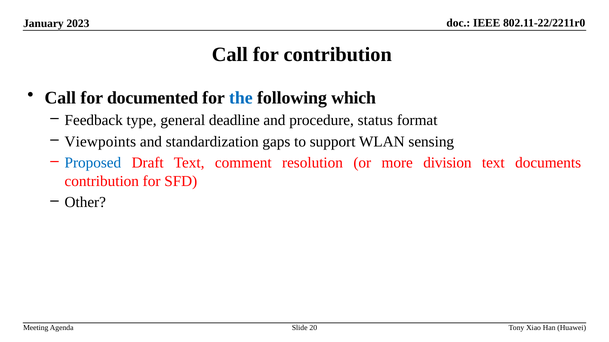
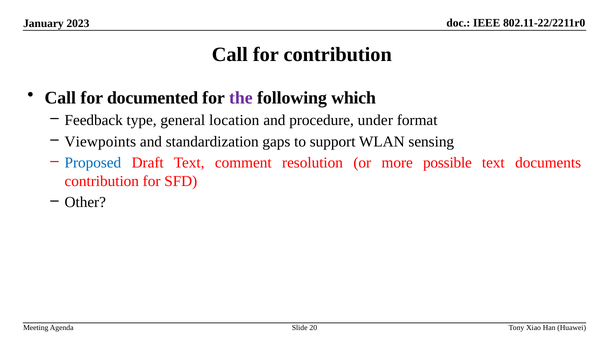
the colour: blue -> purple
deadline: deadline -> location
status: status -> under
division: division -> possible
